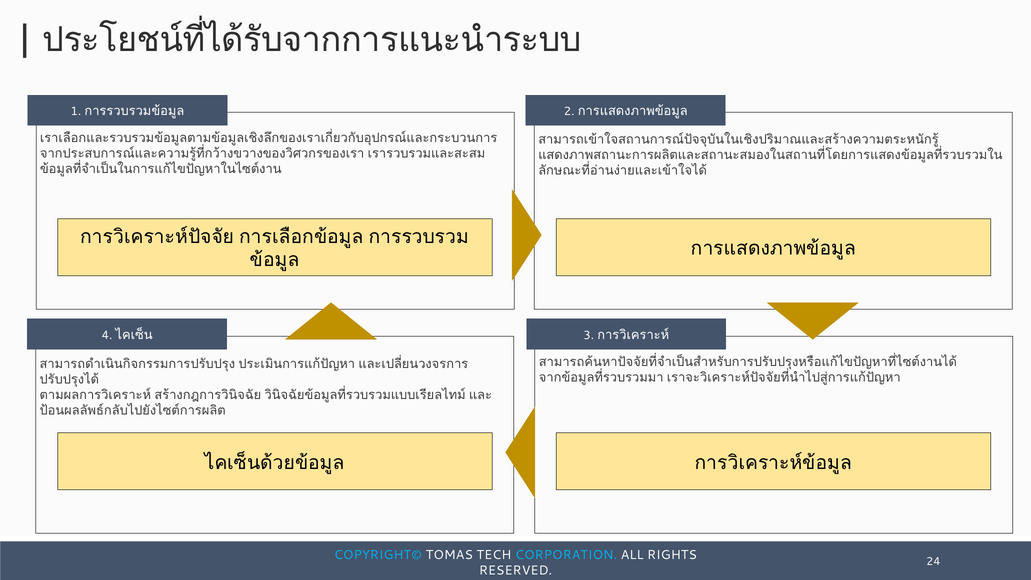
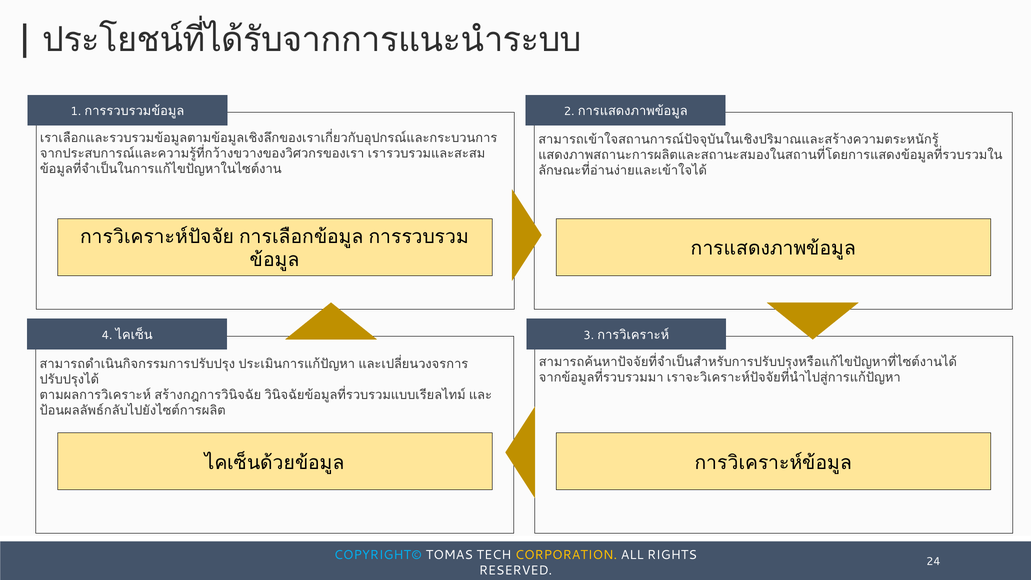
CORPORATION colour: light blue -> yellow
